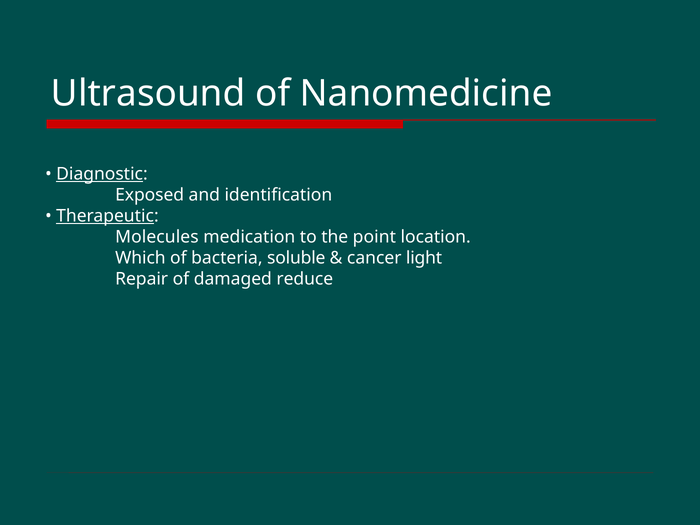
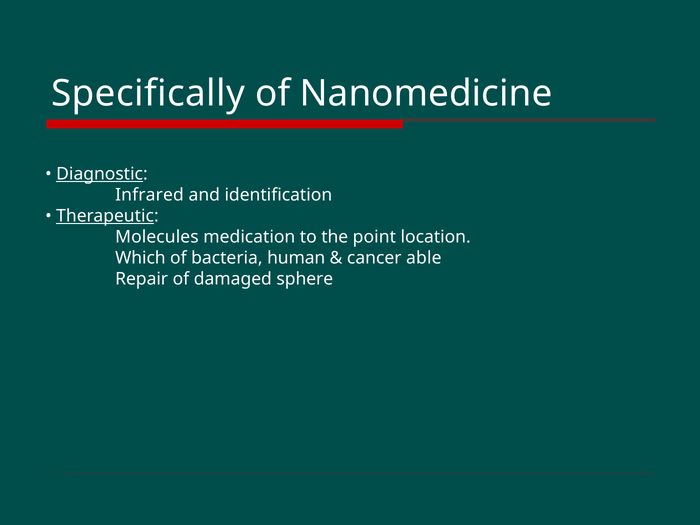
Ultrasound: Ultrasound -> Specifically
Exposed: Exposed -> Infrared
soluble: soluble -> human
light: light -> able
reduce: reduce -> sphere
